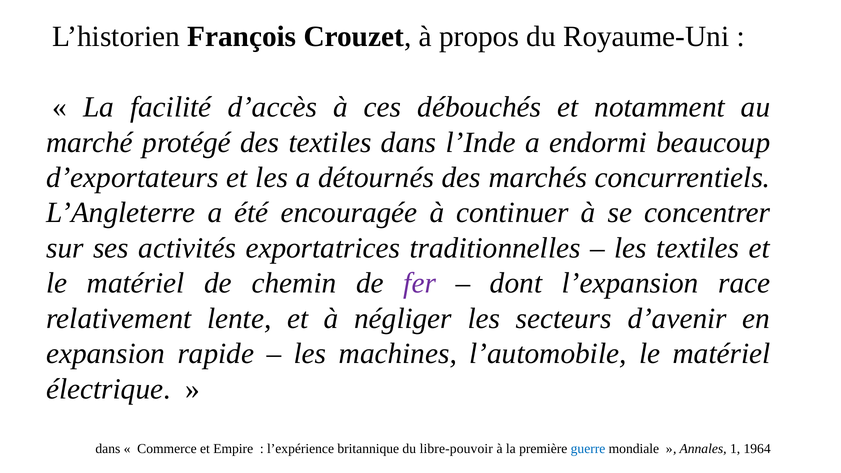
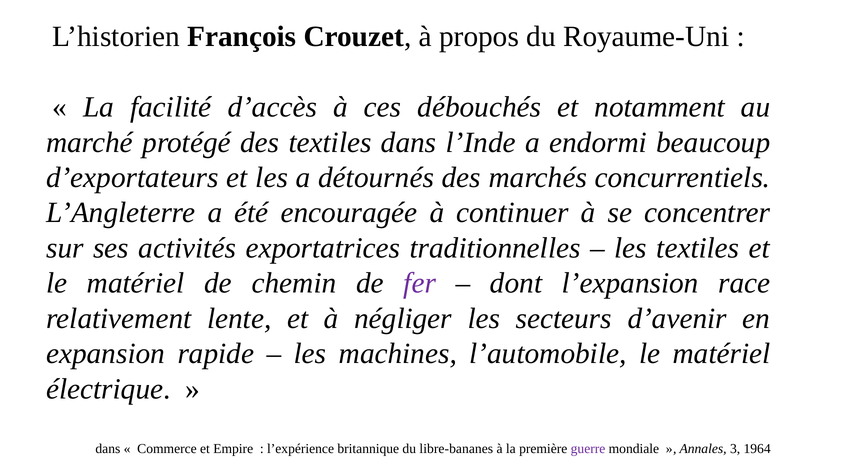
libre-pouvoir: libre-pouvoir -> libre-bananes
guerre colour: blue -> purple
1: 1 -> 3
